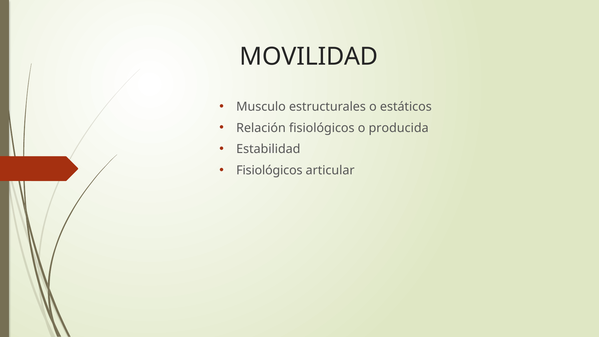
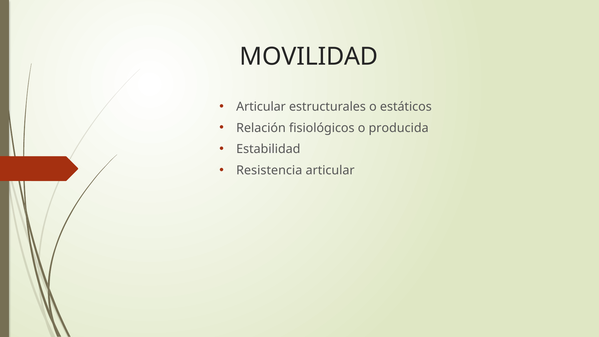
Musculo at (261, 107): Musculo -> Articular
Fisiológicos at (269, 170): Fisiológicos -> Resistencia
